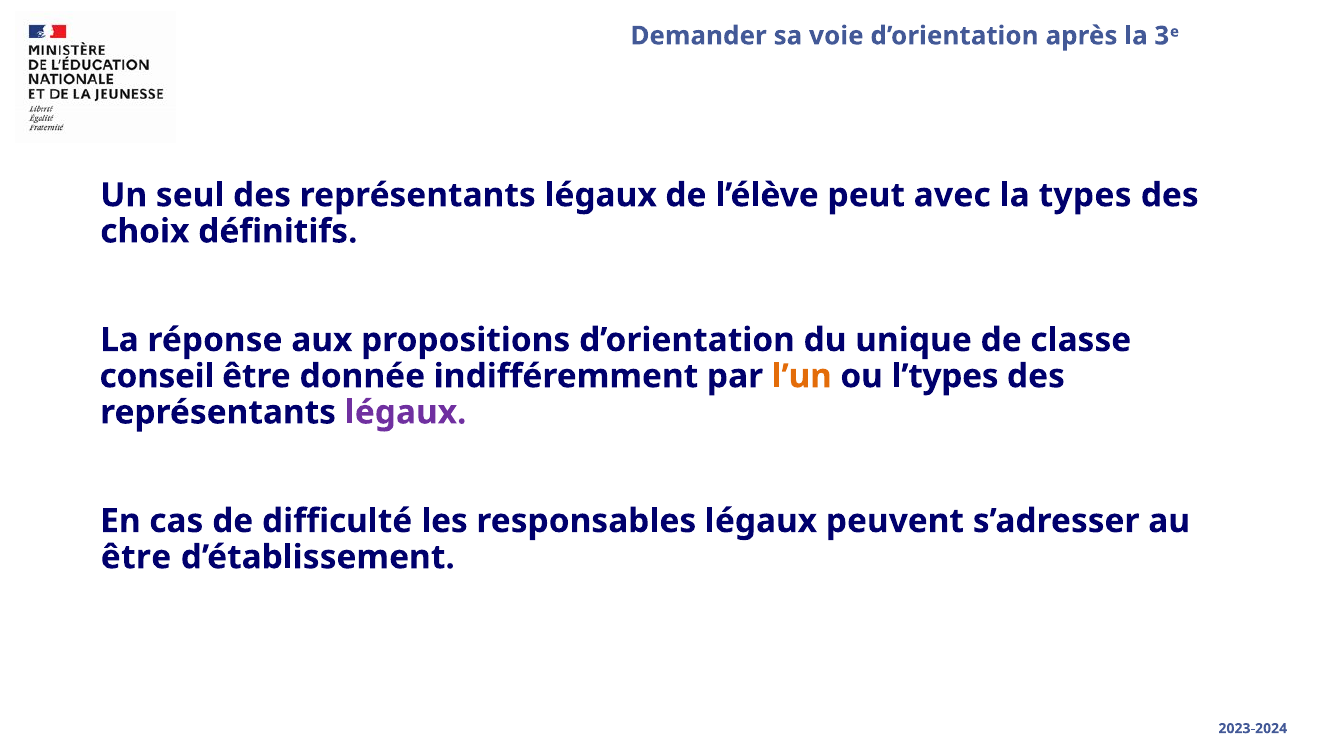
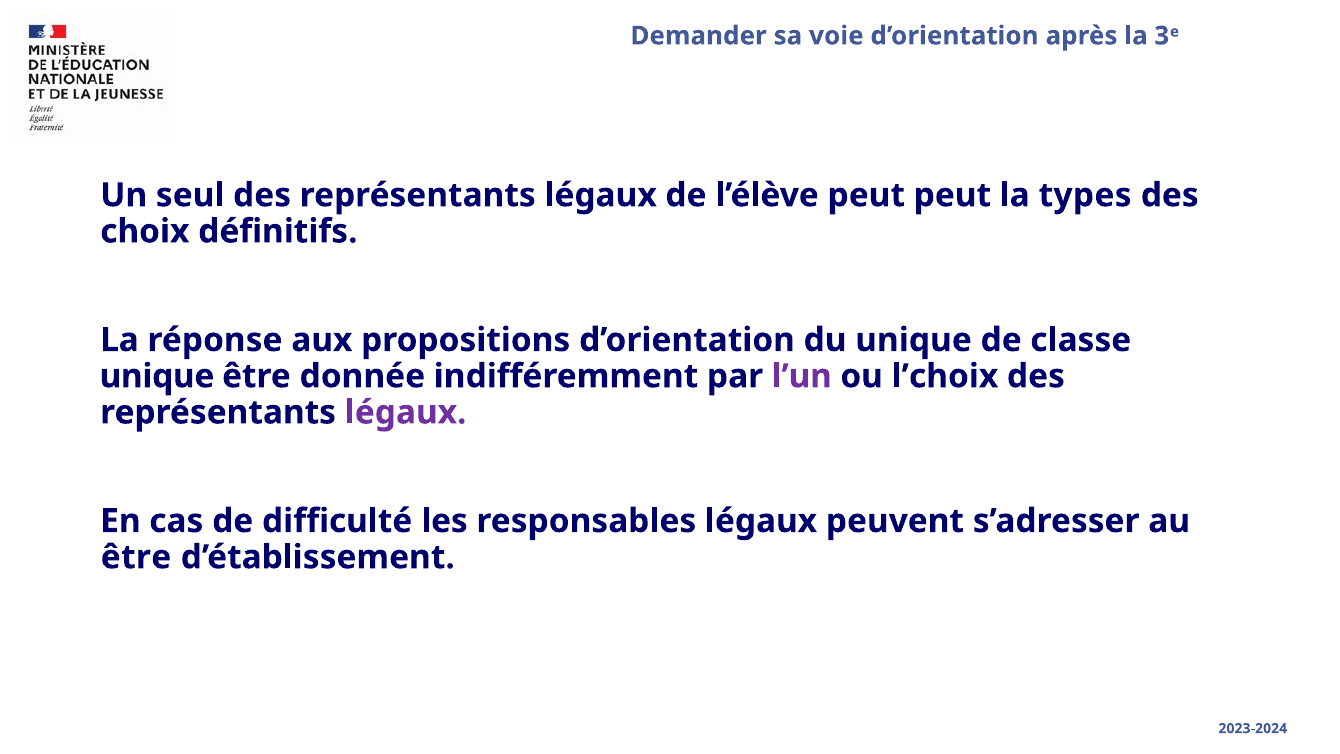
peut avec: avec -> peut
conseil at (157, 376): conseil -> unique
l’un colour: orange -> purple
l’types: l’types -> l’choix
